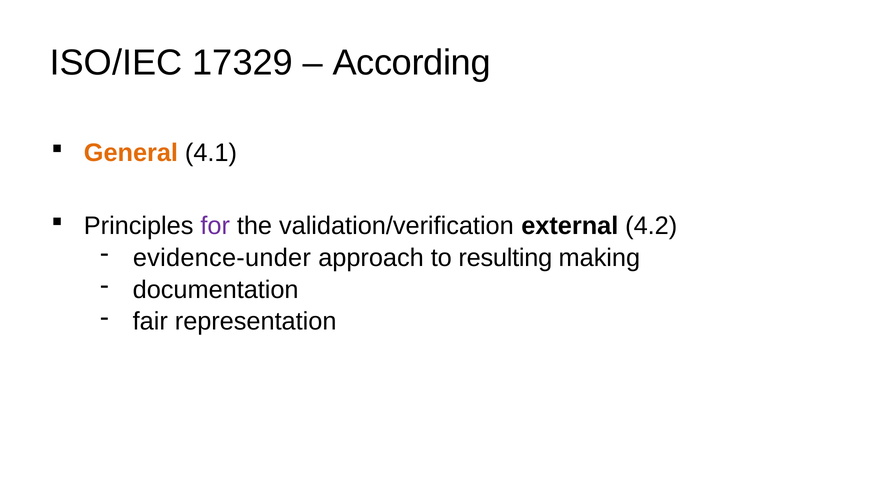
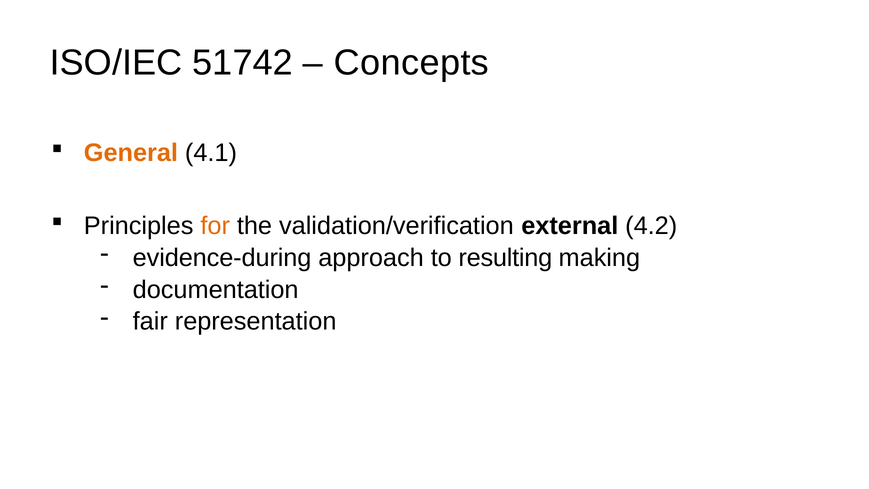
17329: 17329 -> 51742
According: According -> Concepts
for colour: purple -> orange
evidence-under: evidence-under -> evidence-during
